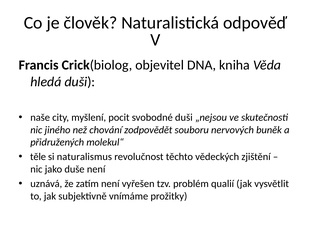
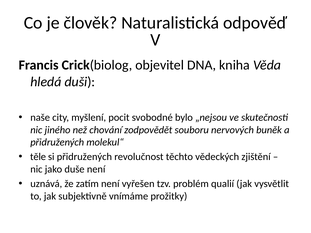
svobodné duši: duši -> bylo
si naturalismus: naturalismus -> přidružených
